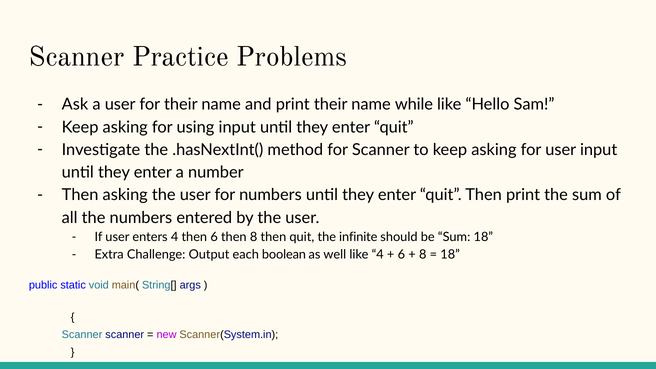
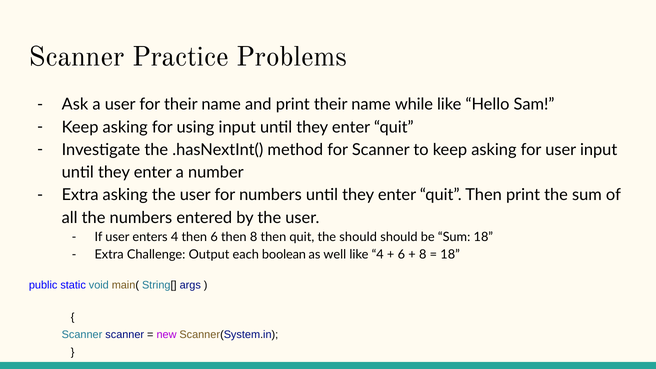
Then at (80, 195): Then -> Extra
the infinite: infinite -> should
